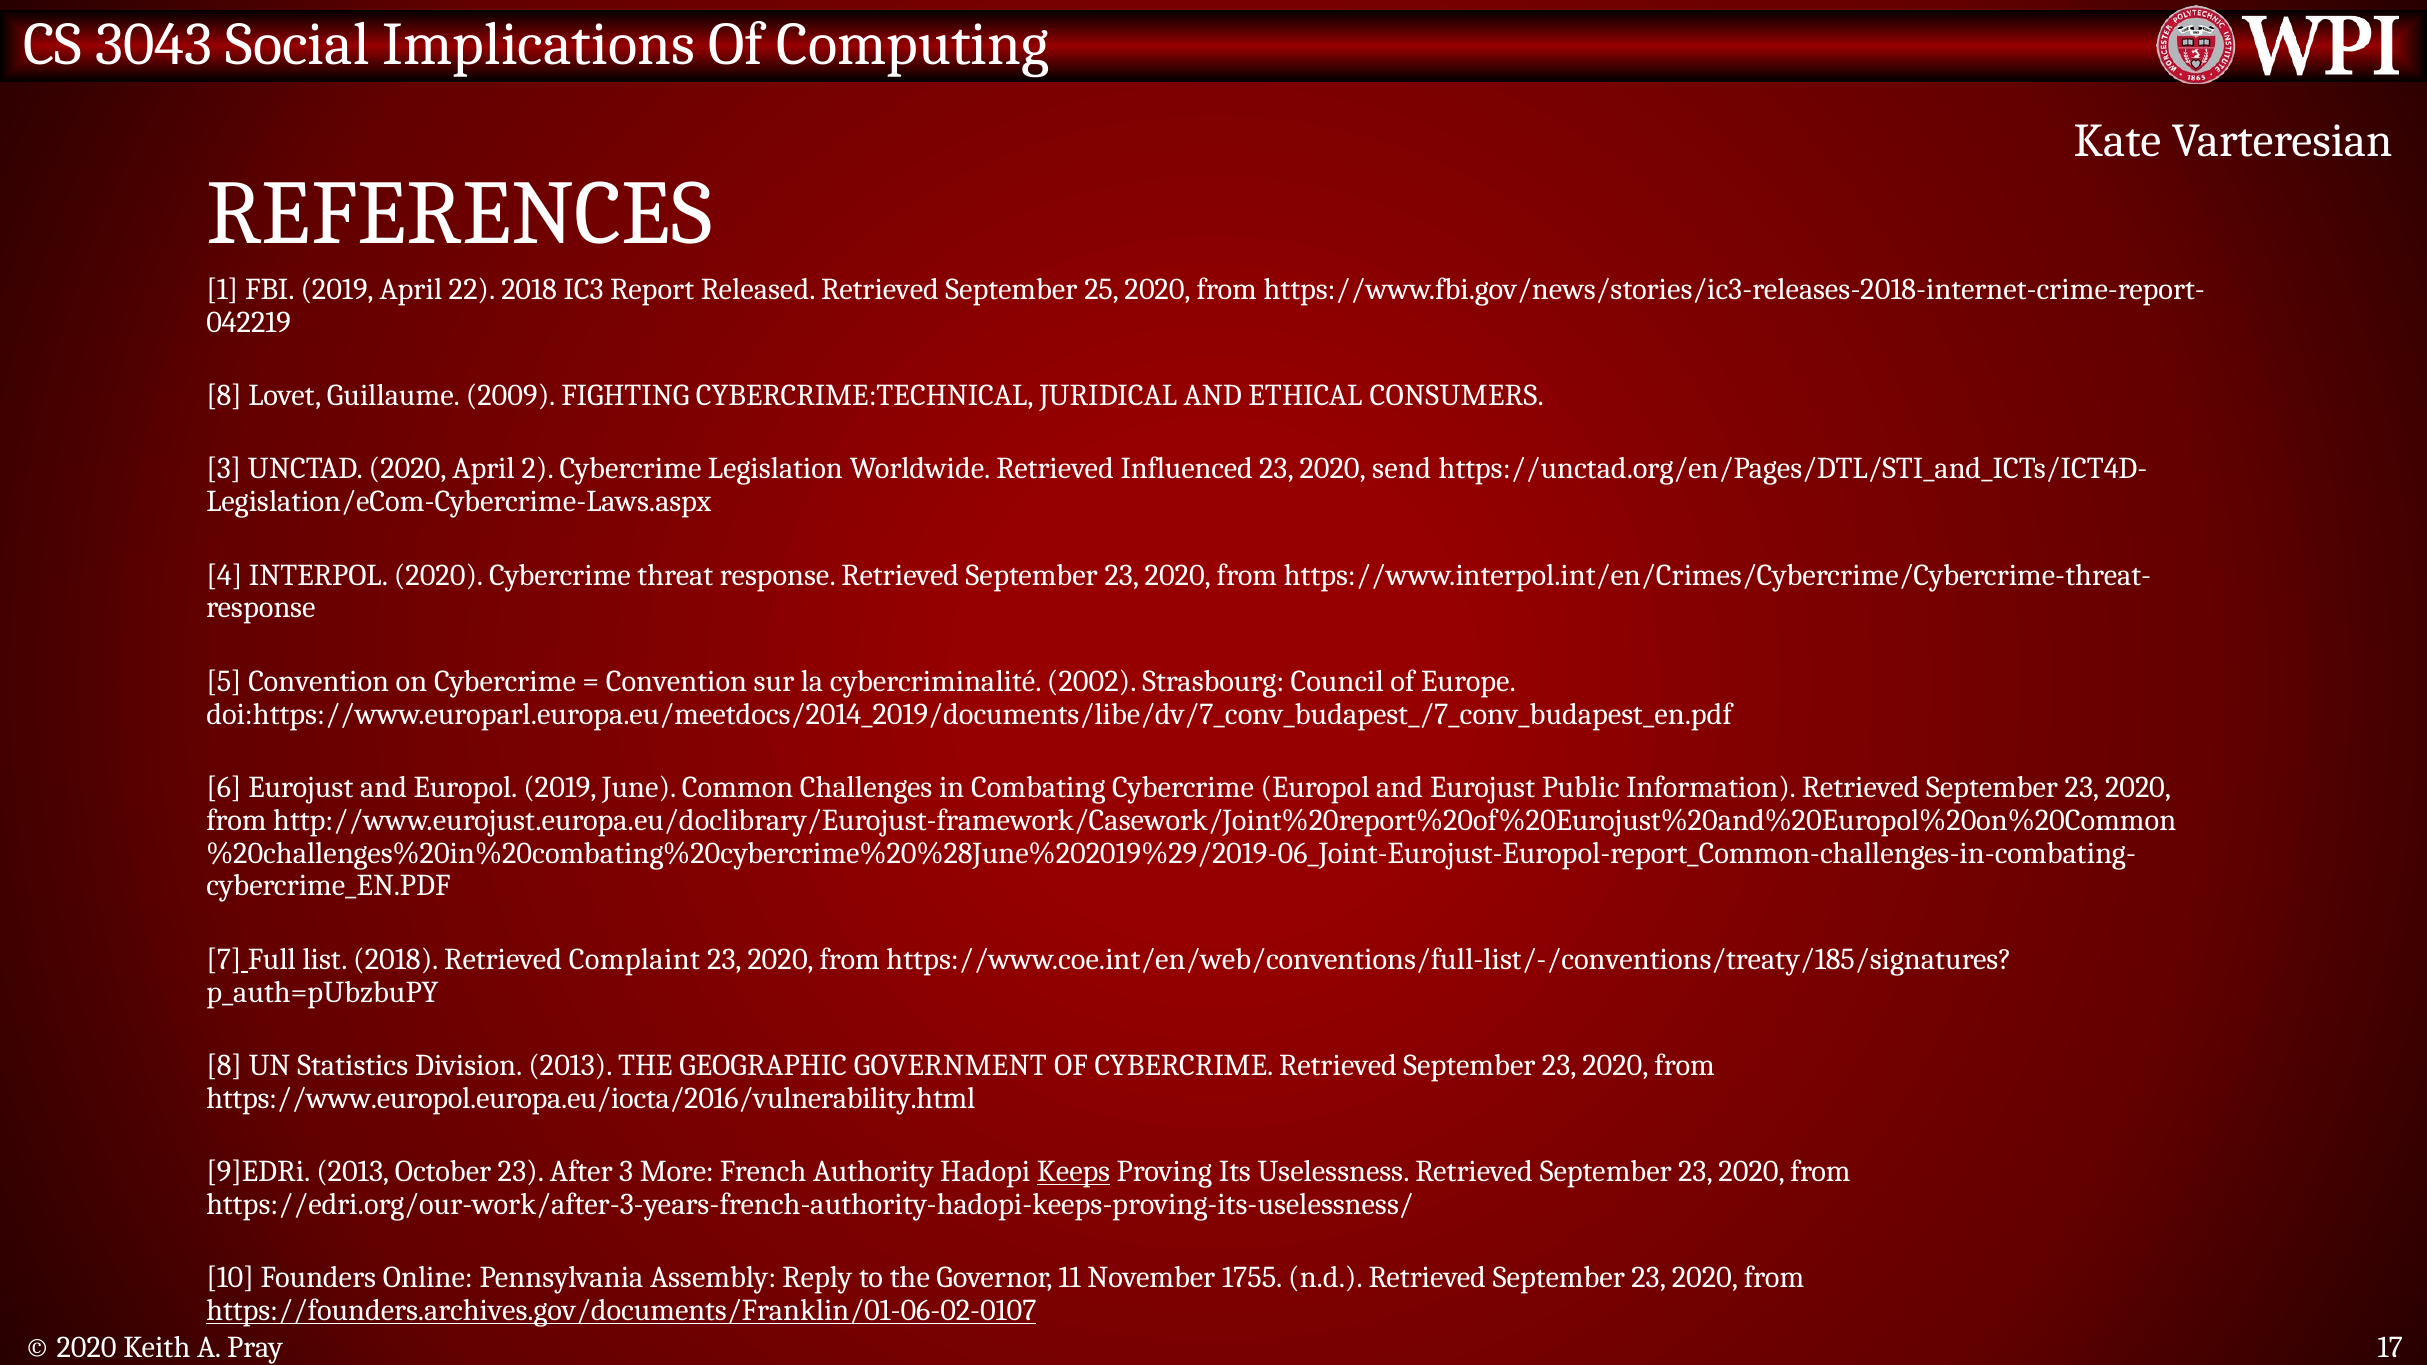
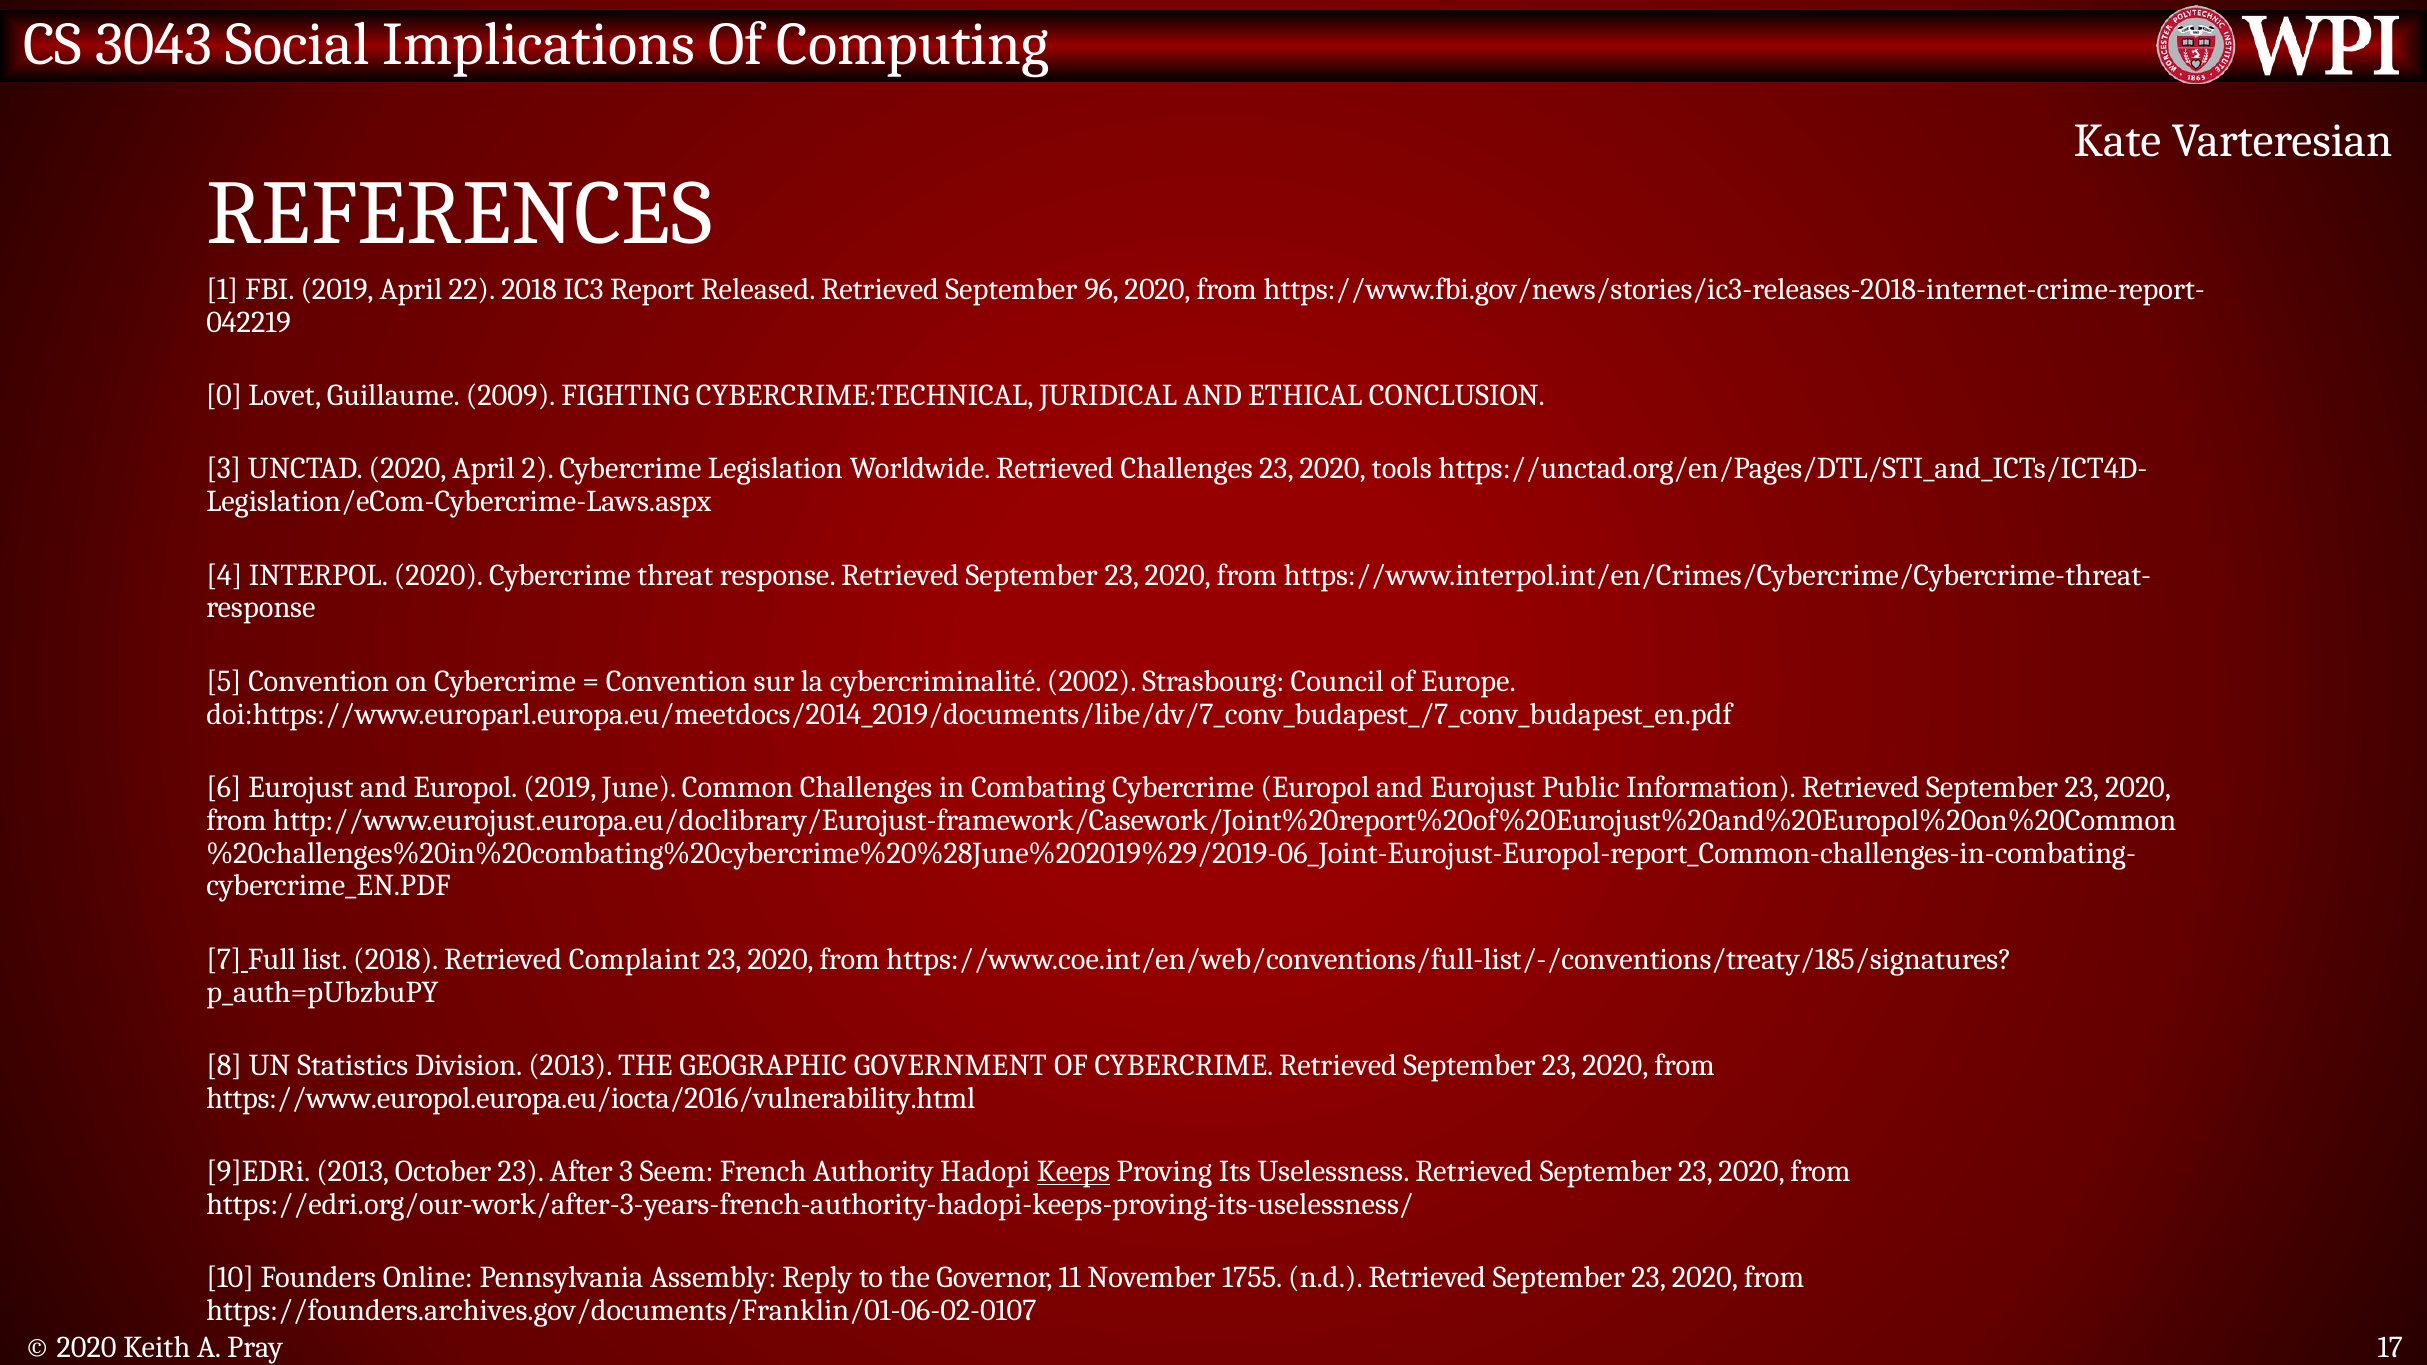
25: 25 -> 96
8 at (224, 396): 8 -> 0
CONSUMERS: CONSUMERS -> CONCLUSION
Retrieved Influenced: Influenced -> Challenges
send: send -> tools
More: More -> Seem
https://founders.archives.gov/documents/Franklin/01-06-02-0107 underline: present -> none
